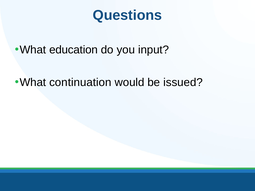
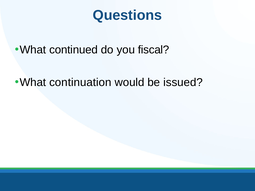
education: education -> continued
input: input -> fiscal
